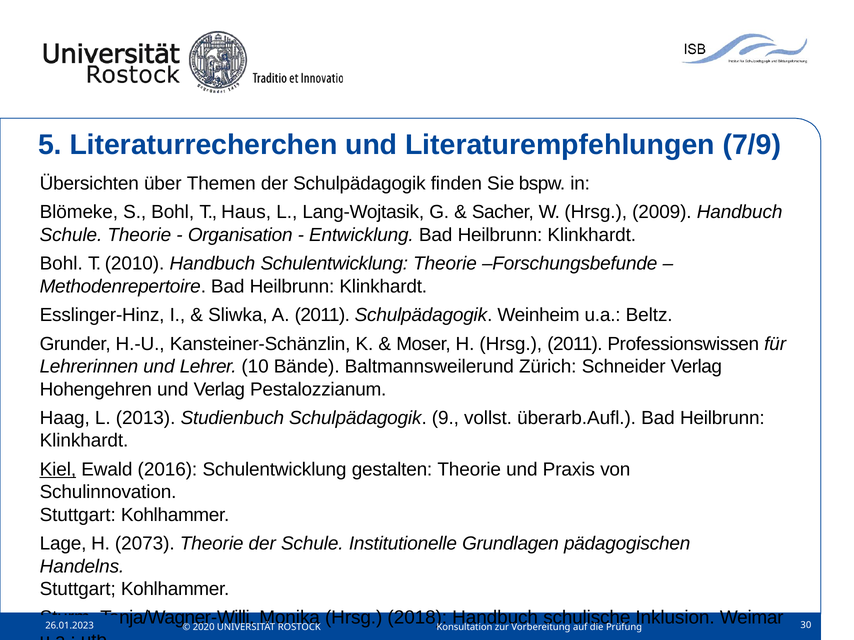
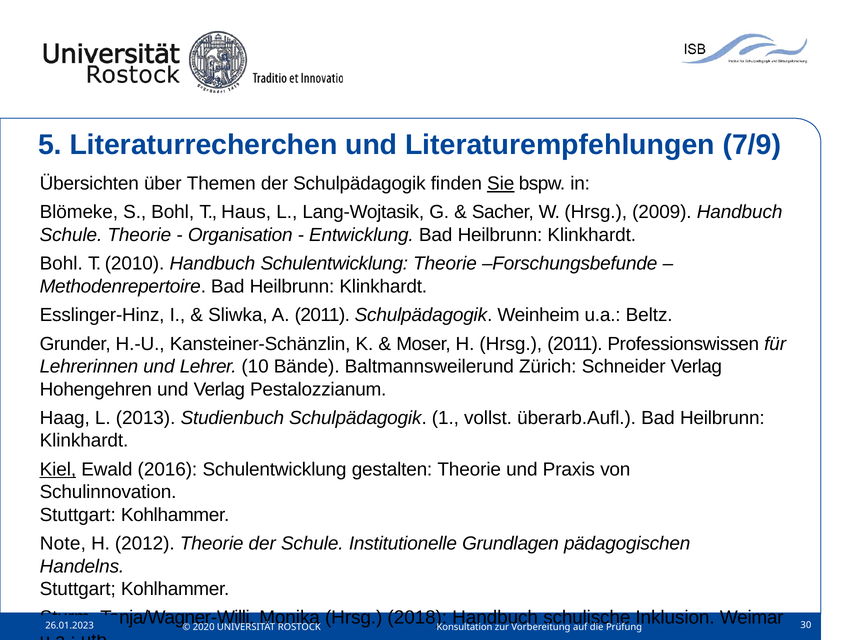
Sie underline: none -> present
9: 9 -> 1
Lage: Lage -> Note
2073: 2073 -> 2012
